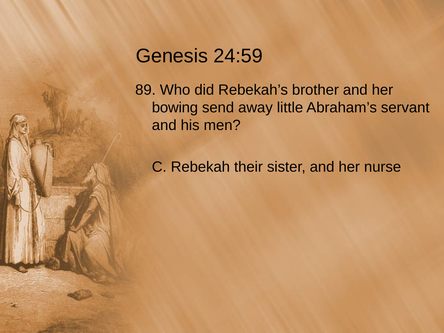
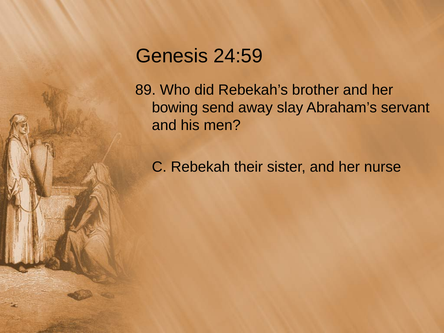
little: little -> slay
